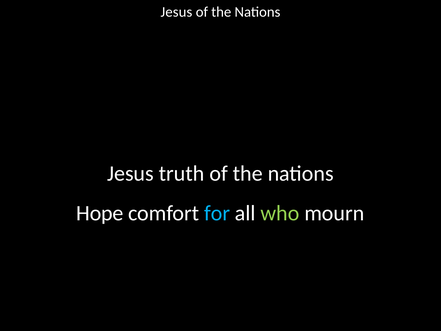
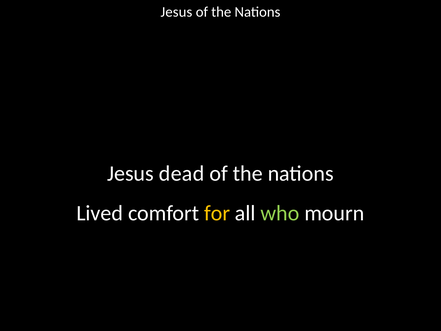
truth: truth -> dead
Hope: Hope -> Lived
for colour: light blue -> yellow
